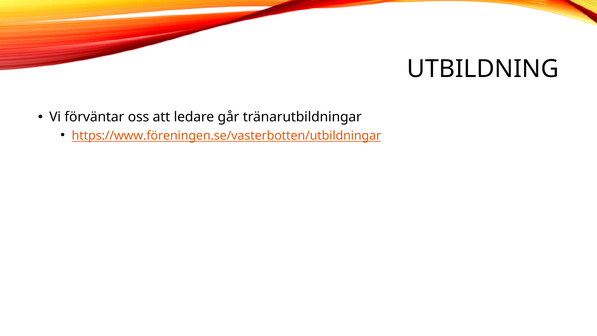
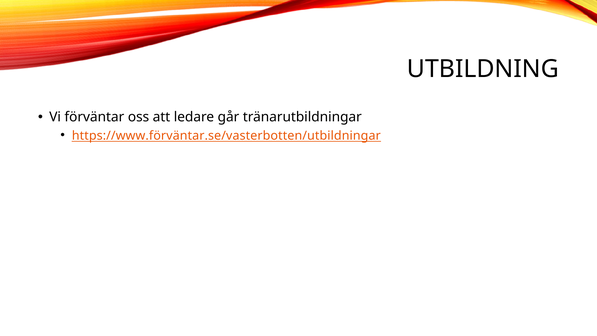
https://www.föreningen.se/vasterbotten/utbildningar: https://www.föreningen.se/vasterbotten/utbildningar -> https://www.förväntar.se/vasterbotten/utbildningar
